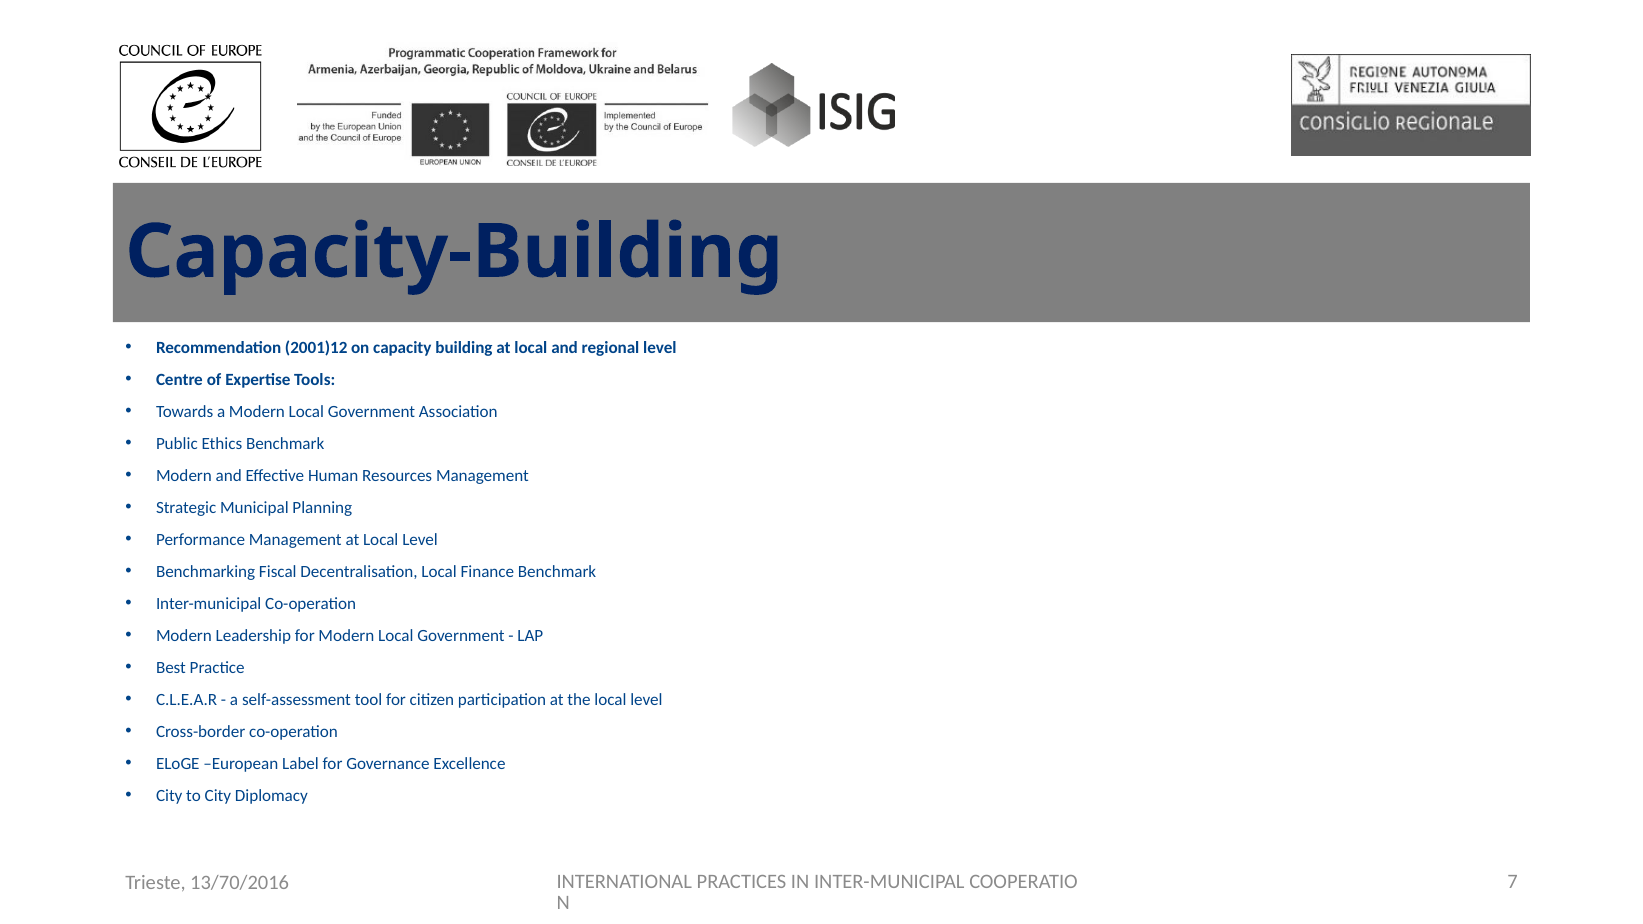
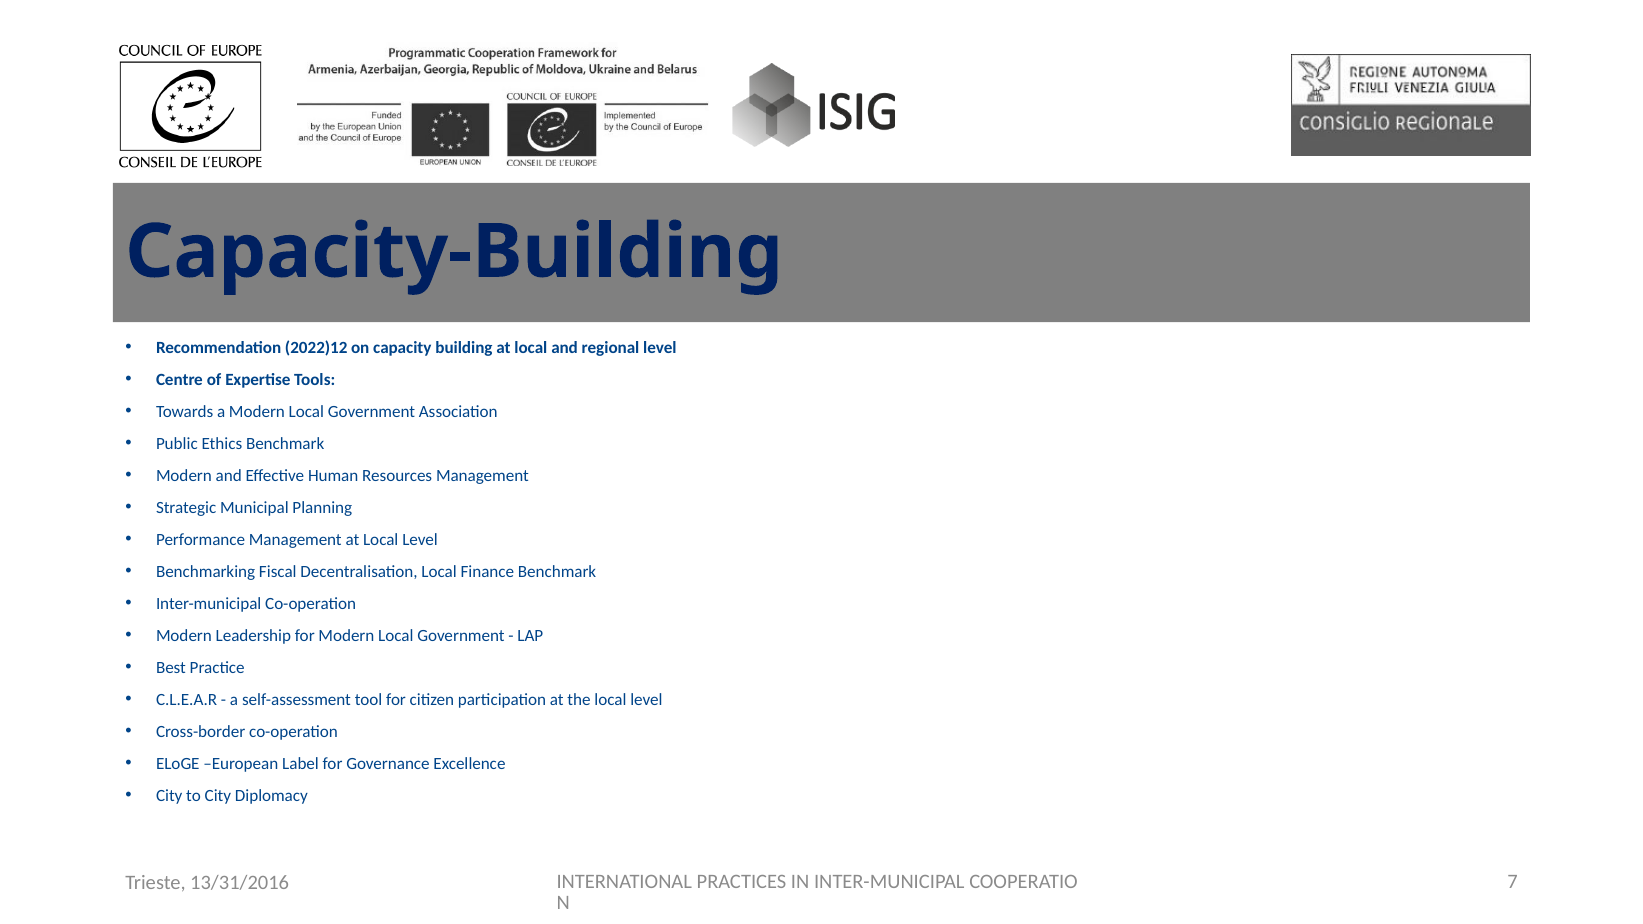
2001)12: 2001)12 -> 2022)12
13/70/2016: 13/70/2016 -> 13/31/2016
